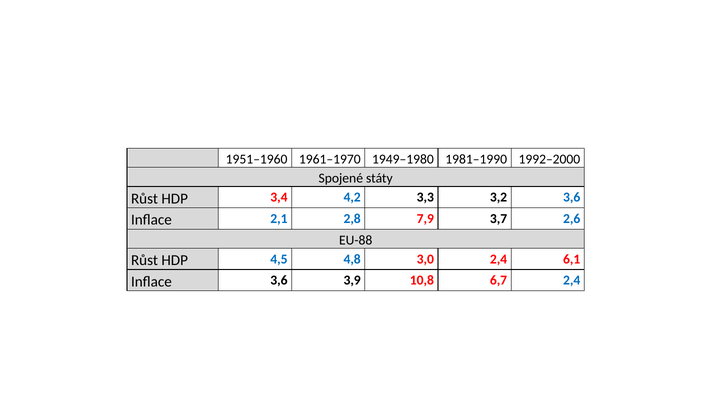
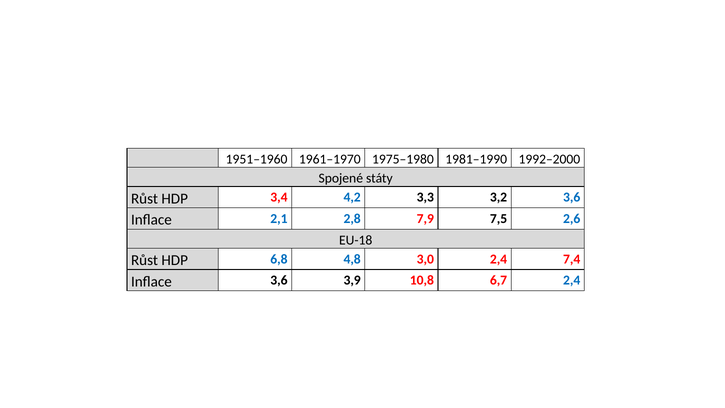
1949–1980: 1949–1980 -> 1975–1980
3,7: 3,7 -> 7,5
EU-88: EU-88 -> EU-18
4,5: 4,5 -> 6,8
6,1: 6,1 -> 7,4
